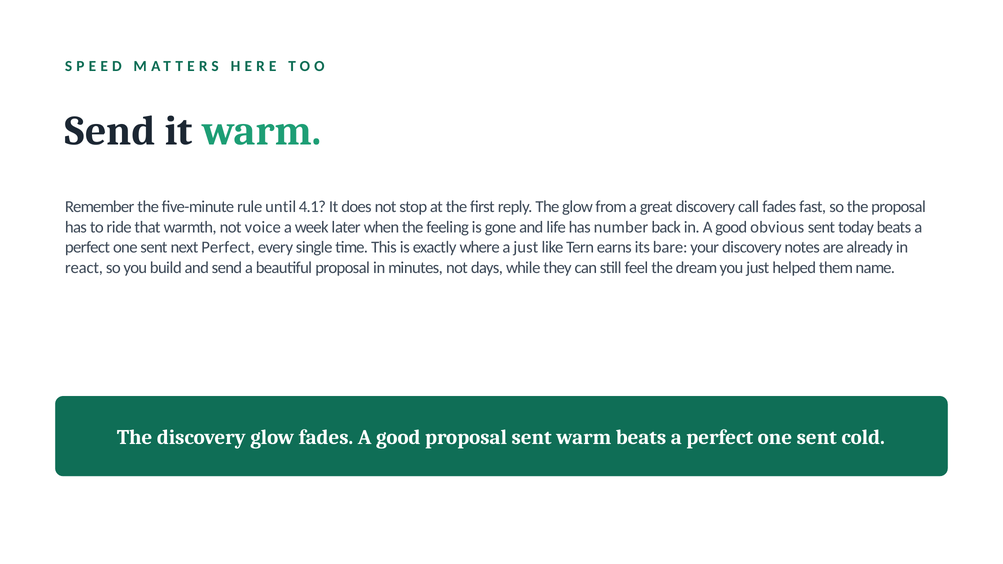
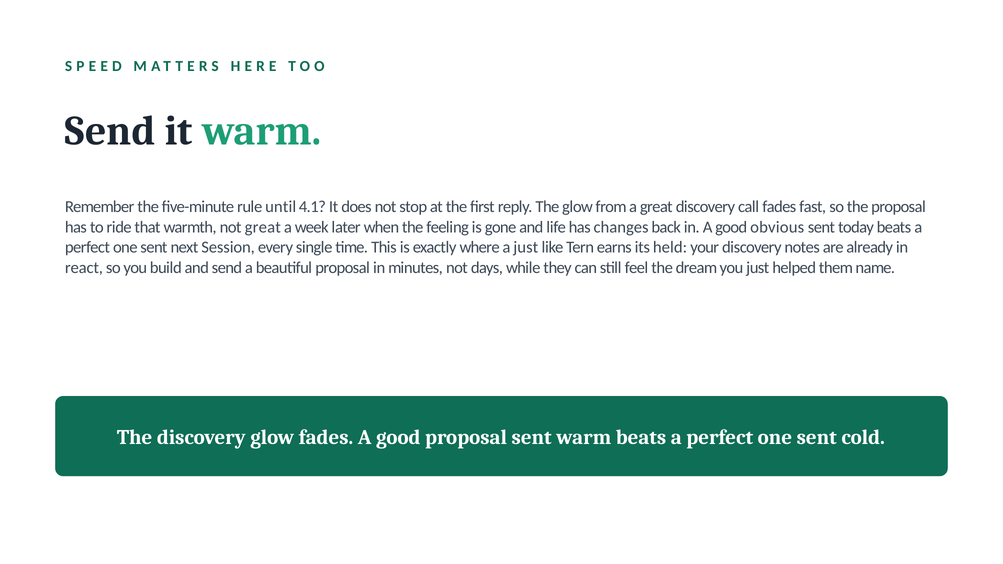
not voice: voice -> great
number: number -> changes
next Perfect: Perfect -> Session
bare: bare -> held
